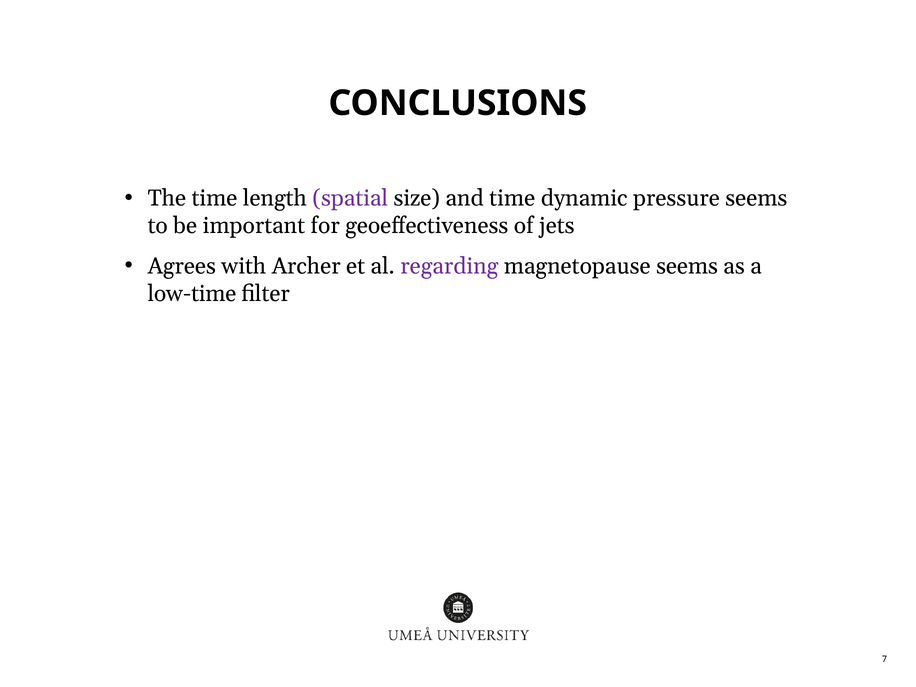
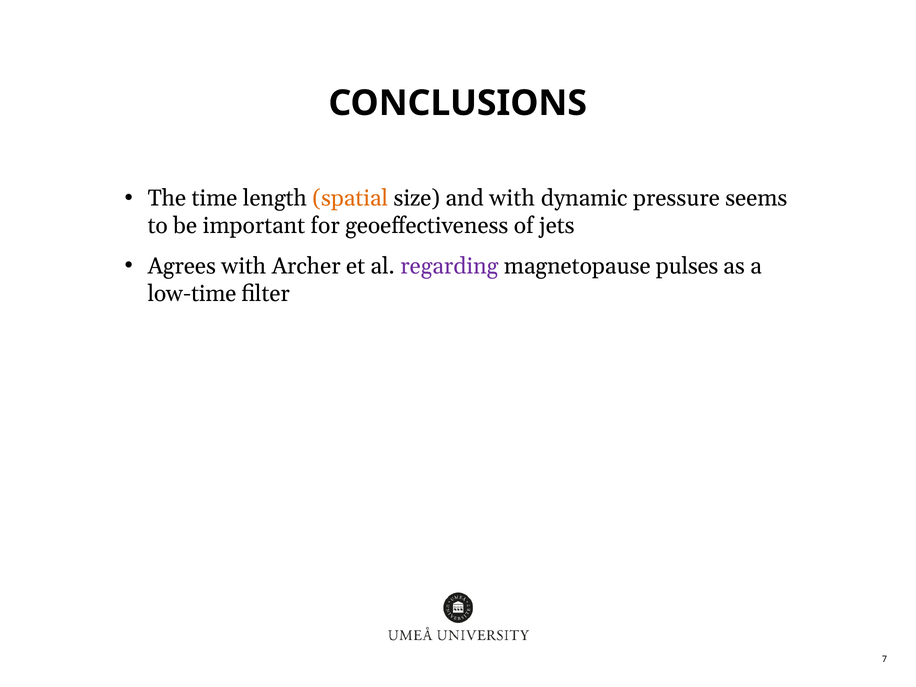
spatial colour: purple -> orange
and time: time -> with
magnetopause seems: seems -> pulses
